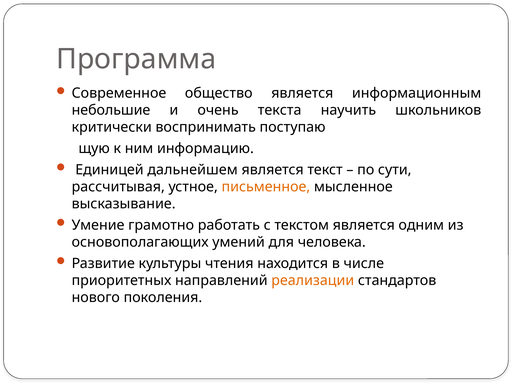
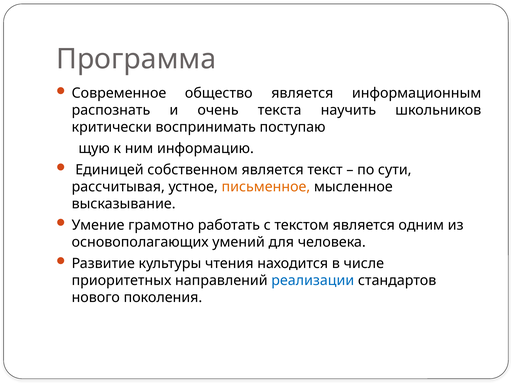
небольшие: небольшие -> распознать
дальнейшем: дальнейшем -> собственном
реализации colour: orange -> blue
